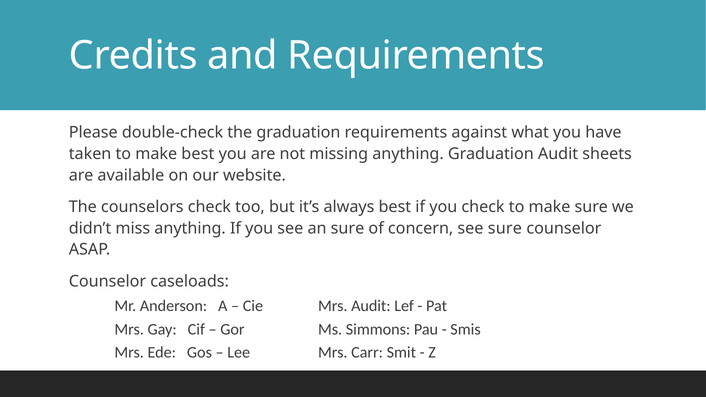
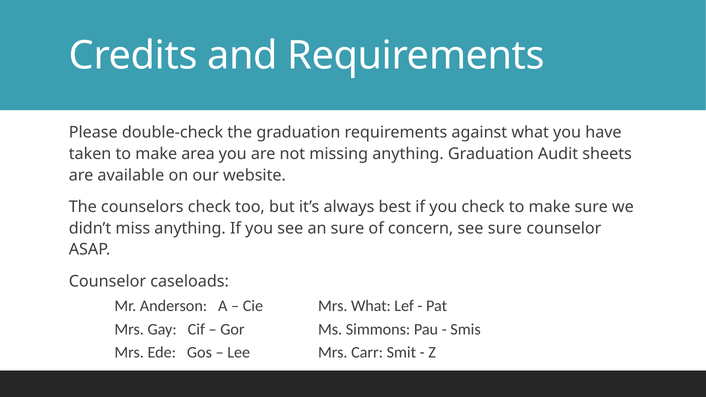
make best: best -> area
Mrs Audit: Audit -> What
